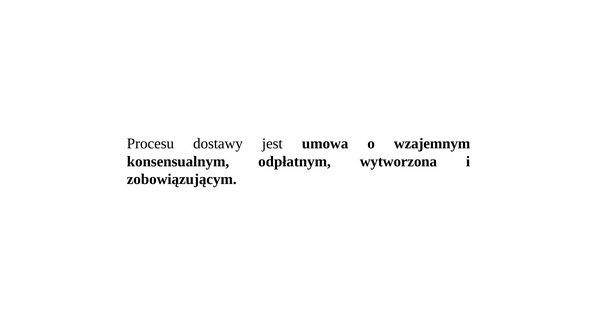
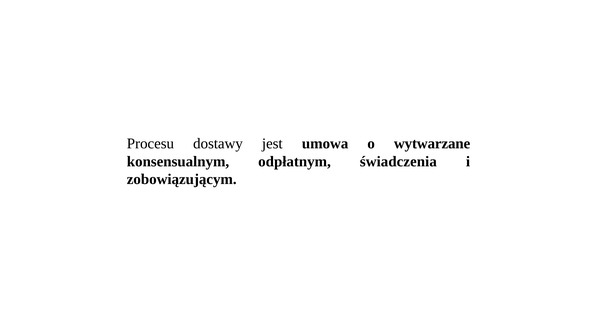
wzajemnym: wzajemnym -> wytwarzane
wytworzona: wytworzona -> świadczenia
